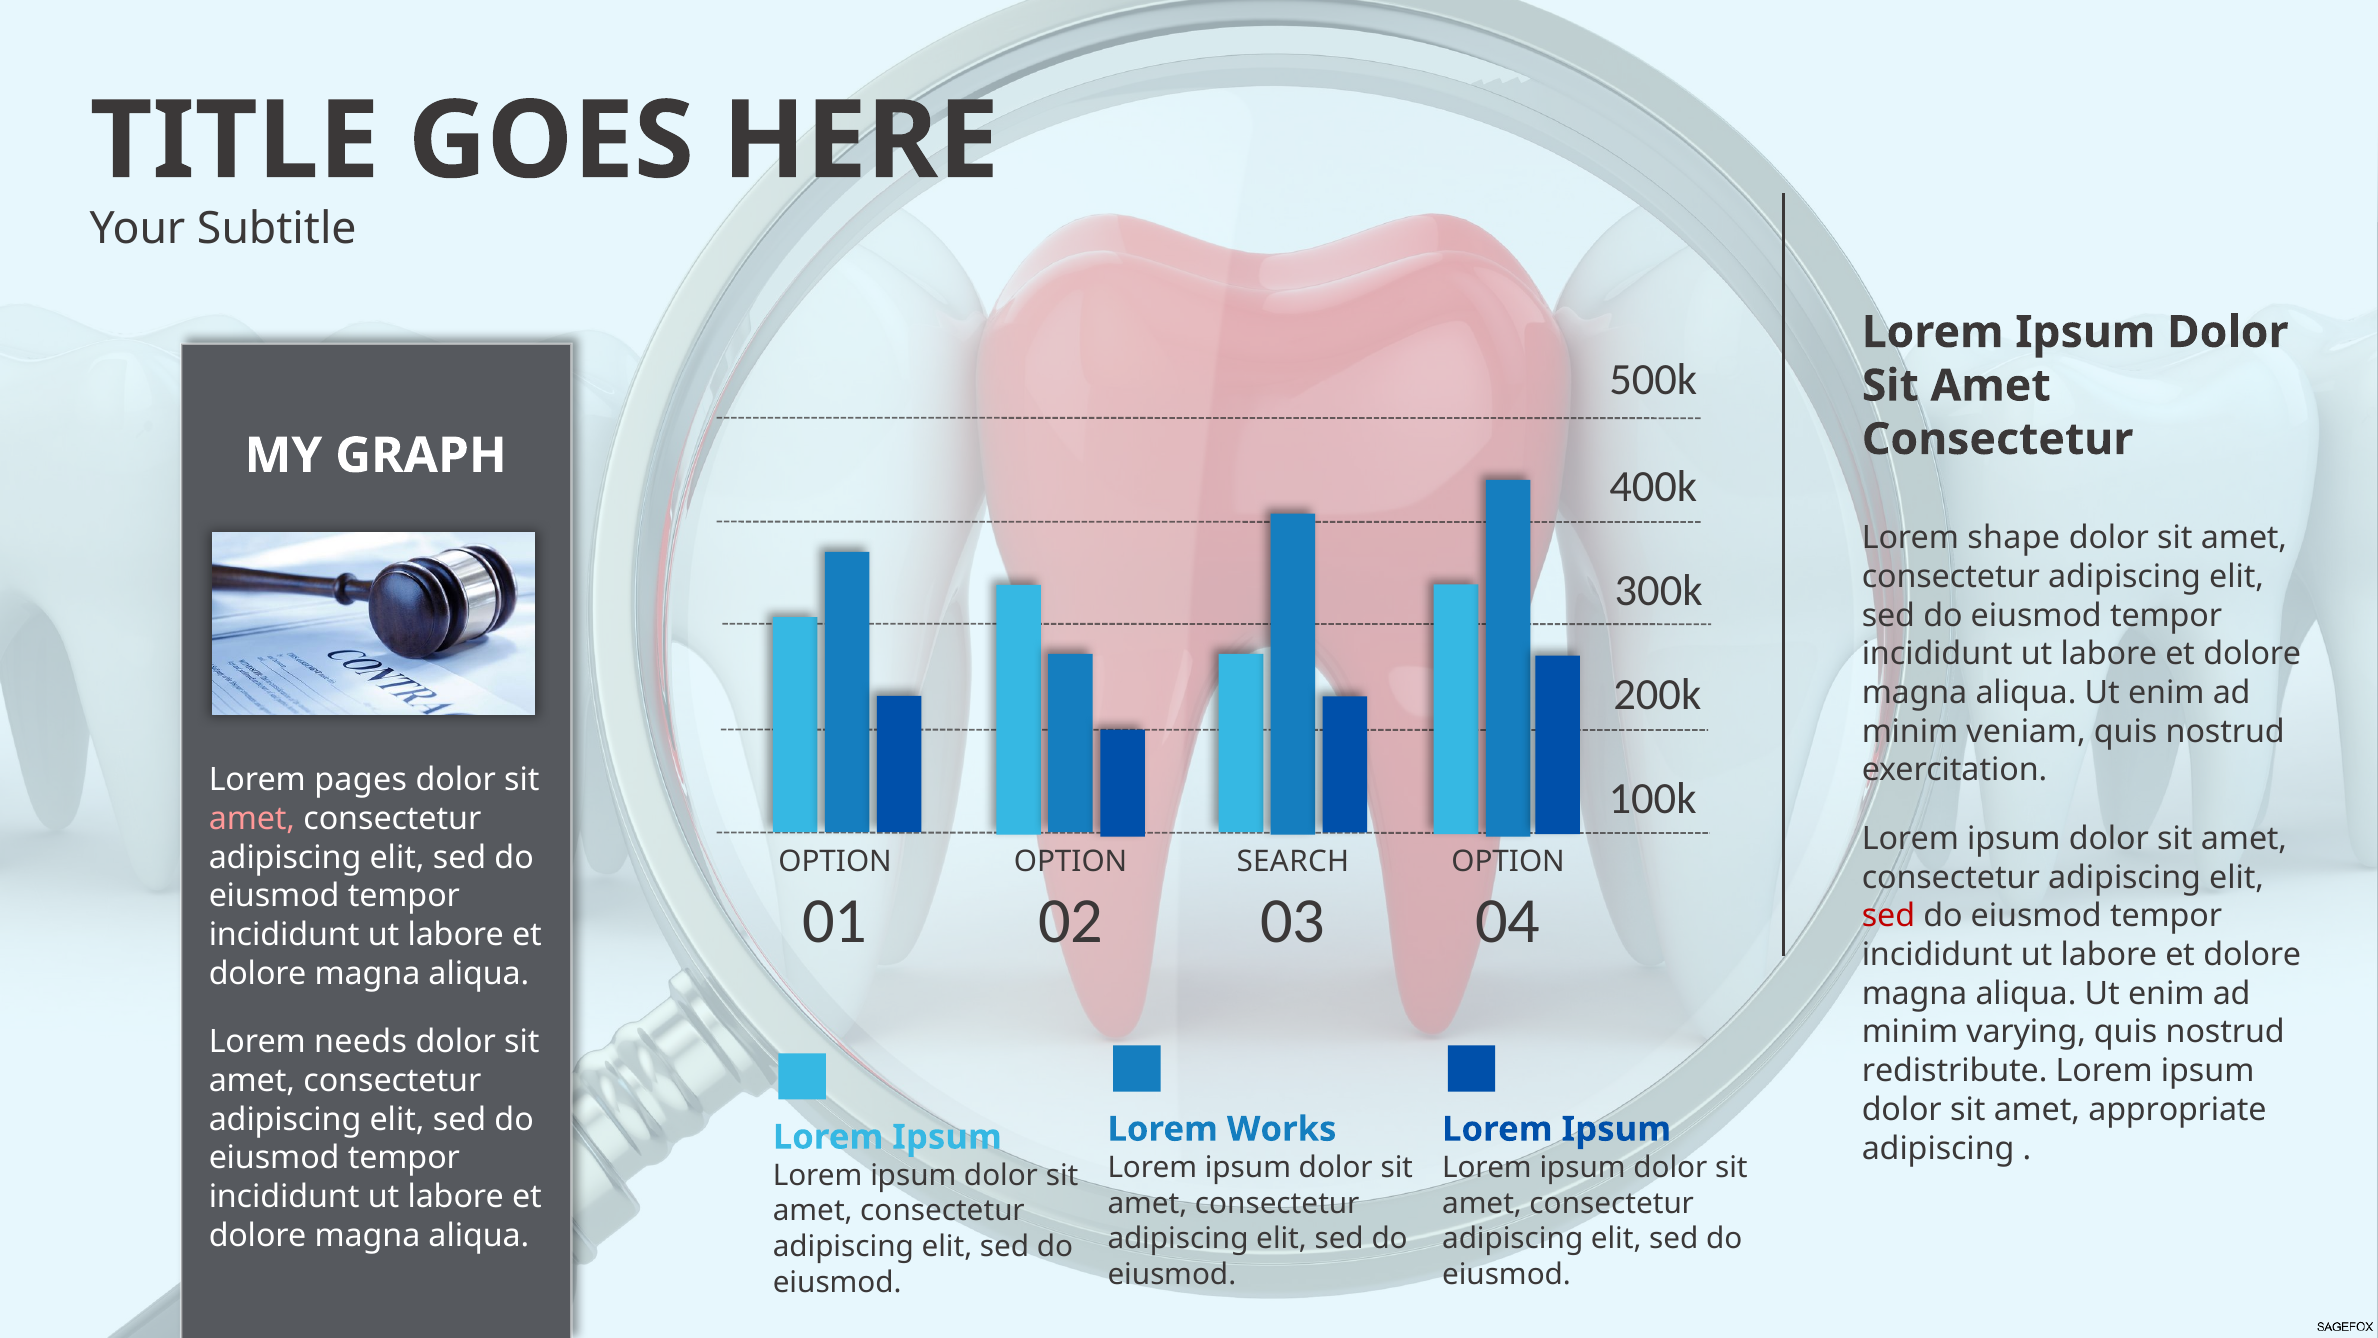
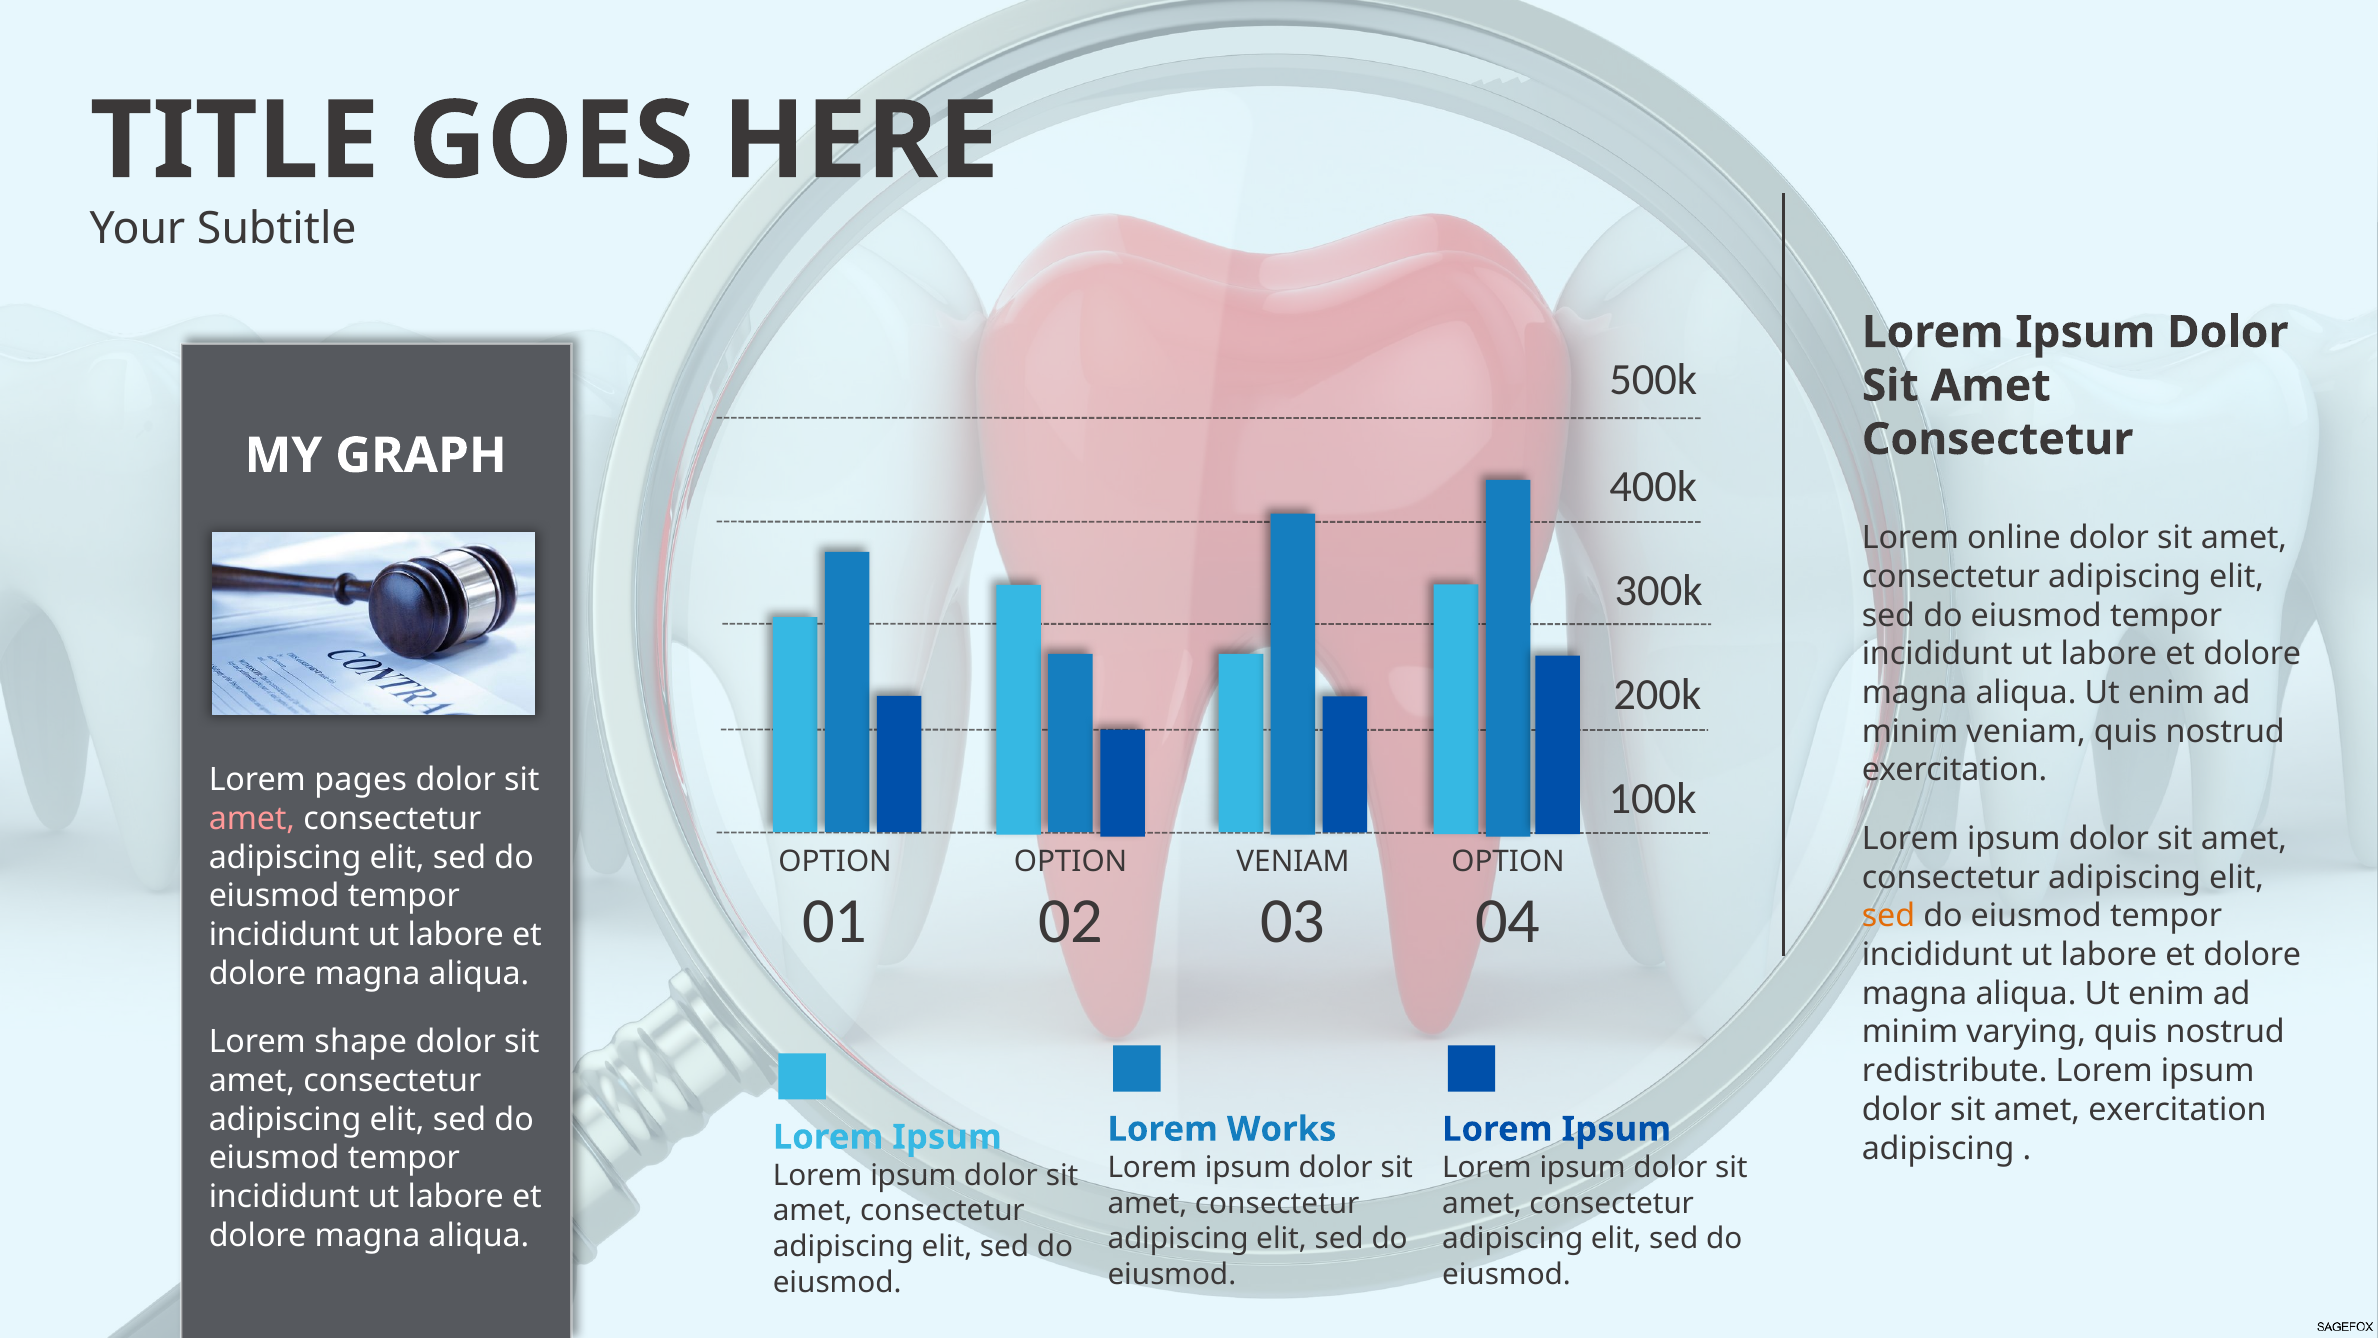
shape: shape -> online
SEARCH at (1293, 862): SEARCH -> VENIAM
sed at (1888, 916) colour: red -> orange
needs: needs -> shape
amet appropriate: appropriate -> exercitation
